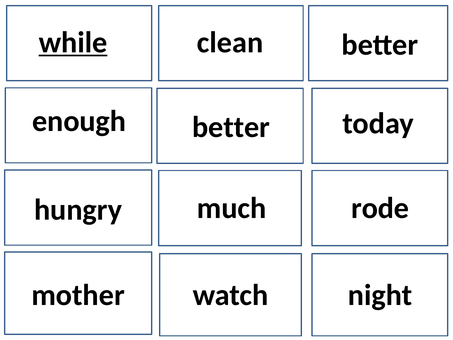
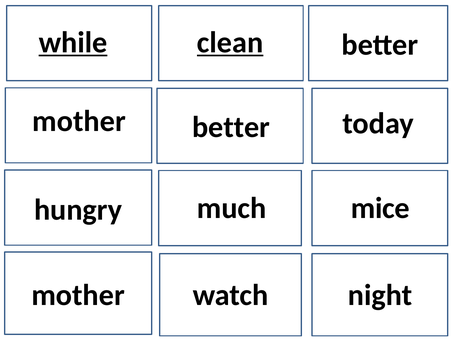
clean underline: none -> present
enough at (79, 121): enough -> mother
rode: rode -> mice
